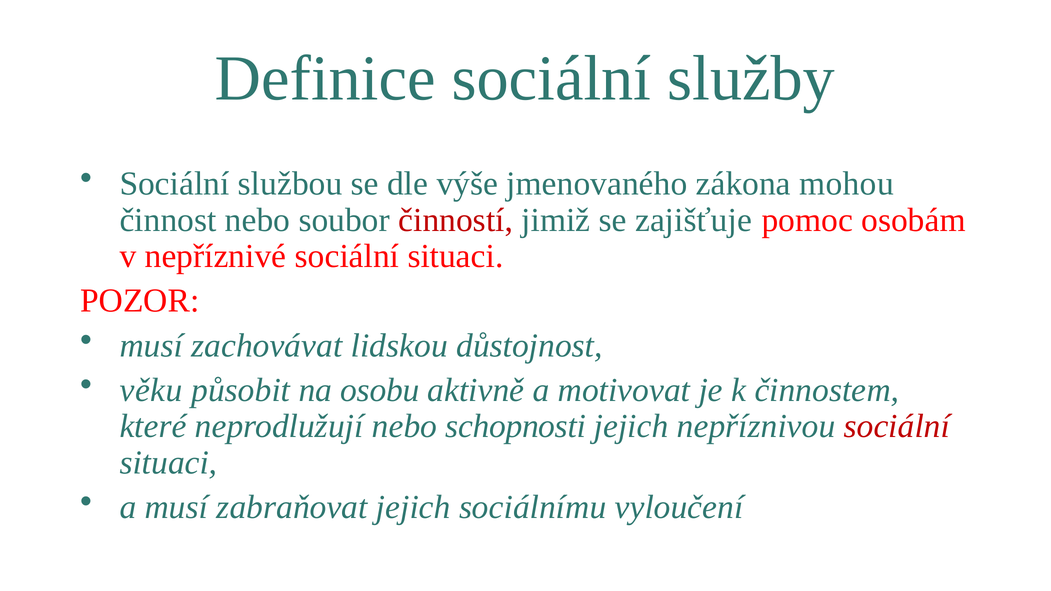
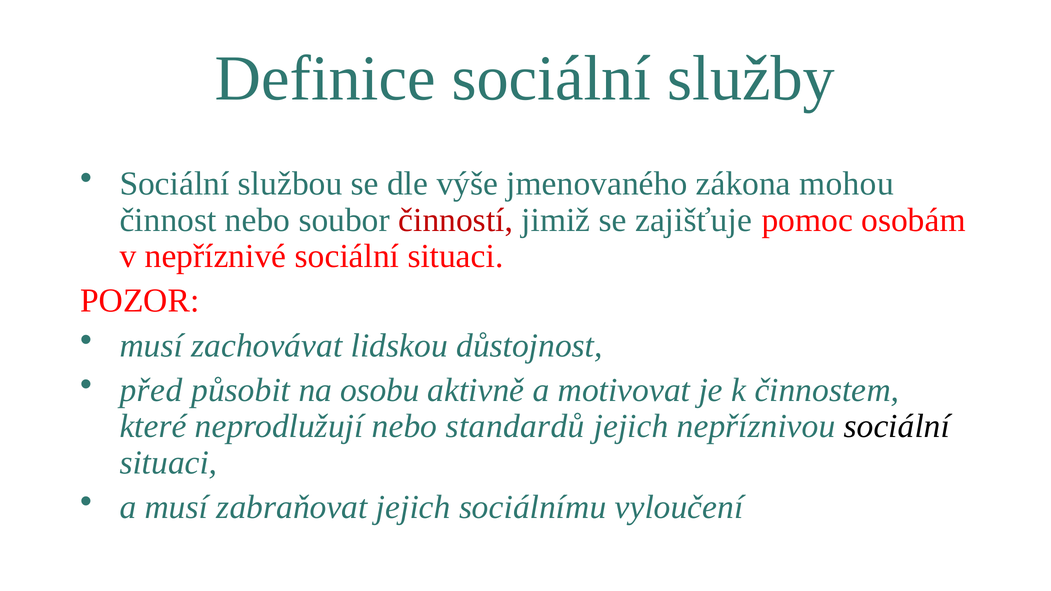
věku: věku -> před
schopnosti: schopnosti -> standardů
sociální at (897, 426) colour: red -> black
